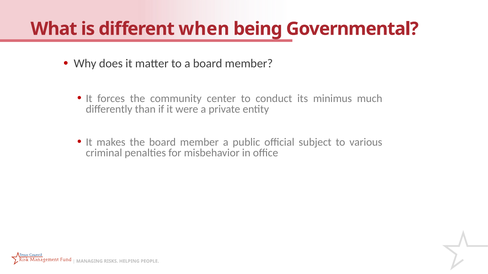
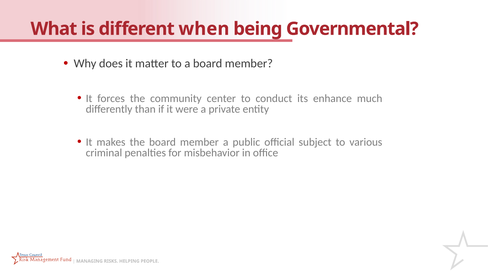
minimus: minimus -> enhance
